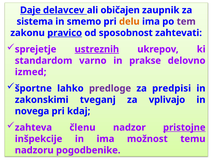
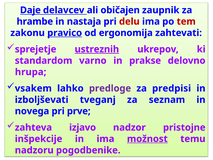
sistema: sistema -> hrambe
smemo: smemo -> nastaja
delu colour: orange -> red
tem colour: purple -> red
sposobnost: sposobnost -> ergonomija
izmed: izmed -> hrupa
športne: športne -> vsakem
zakonskimi: zakonskimi -> izboljševati
vplivajo: vplivajo -> seznam
kdaj: kdaj -> prve
členu: členu -> izjavo
pristojne underline: present -> none
možnost underline: none -> present
